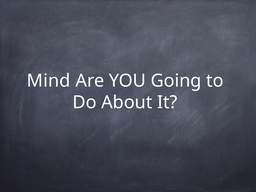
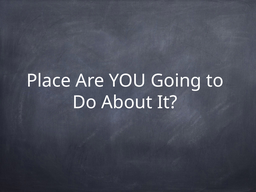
Mind: Mind -> Place
